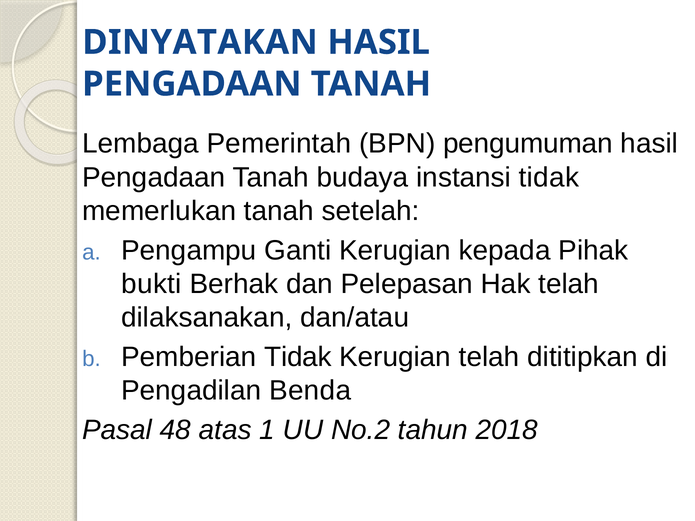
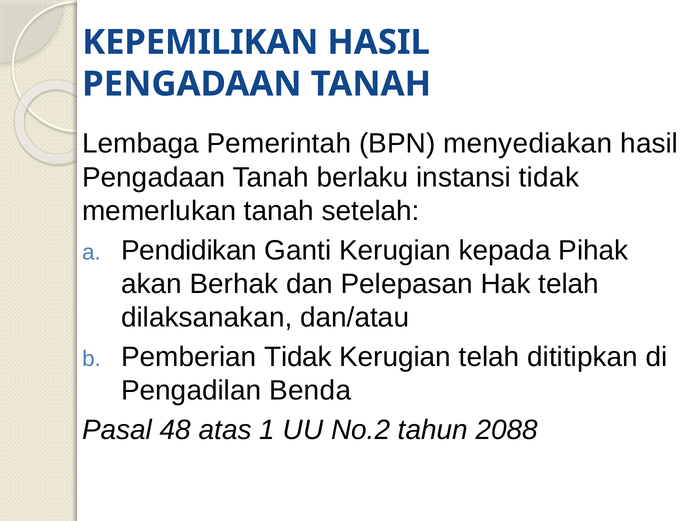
DINYATAKAN: DINYATAKAN -> KEPEMILIKAN
pengumuman: pengumuman -> menyediakan
budaya: budaya -> berlaku
Pengampu: Pengampu -> Pendidikan
bukti: bukti -> akan
2018: 2018 -> 2088
